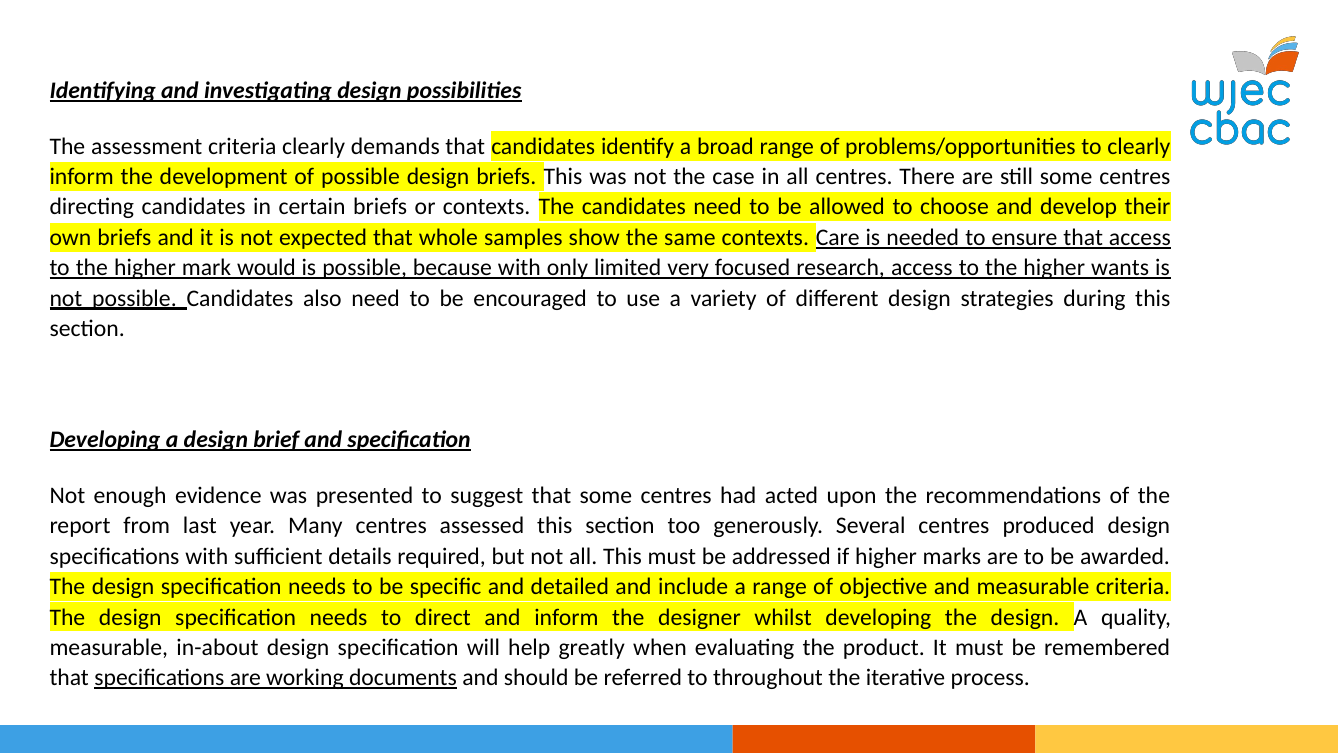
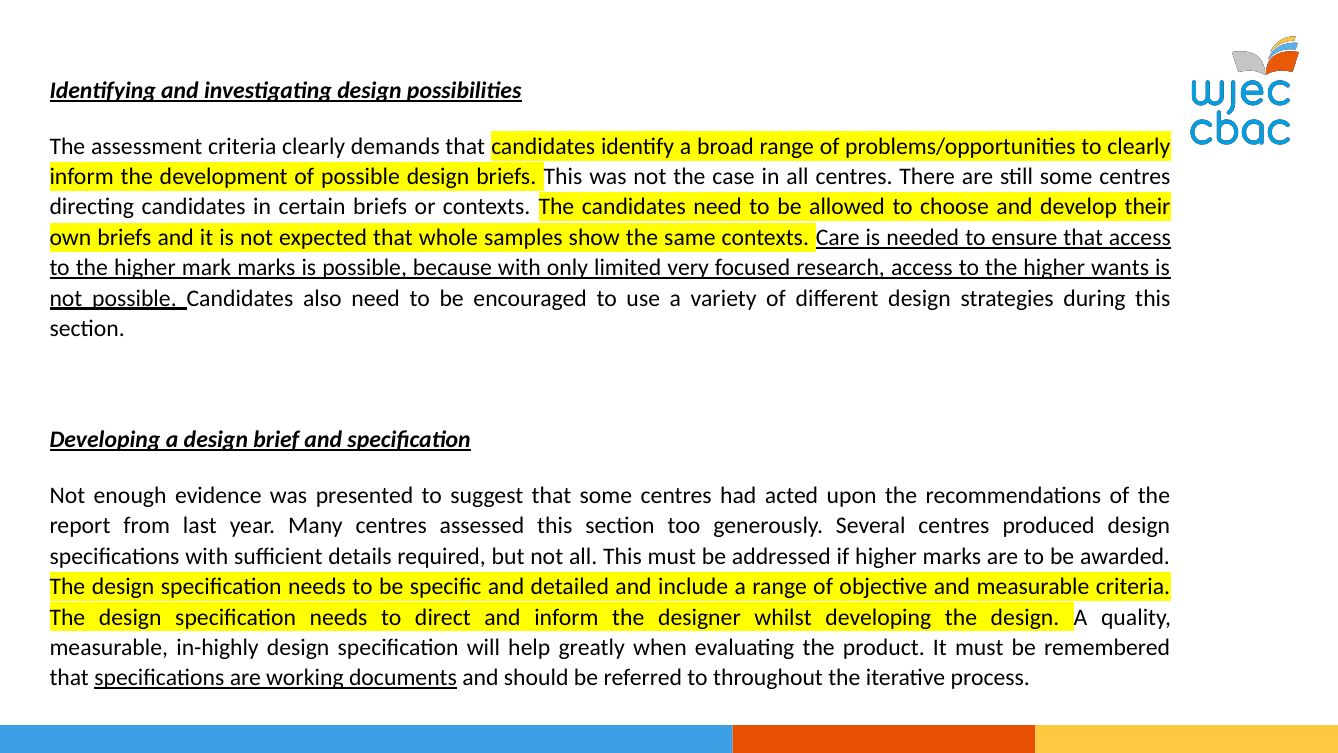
mark would: would -> marks
in-about: in-about -> in-highly
